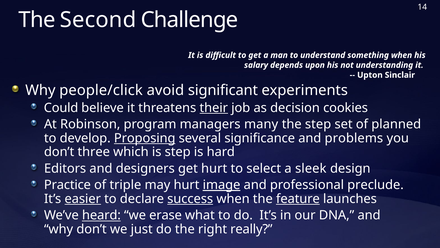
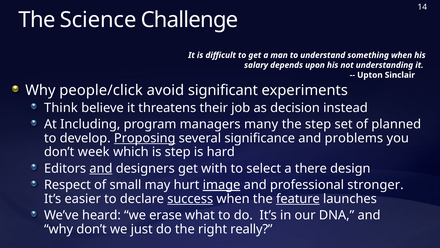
Second: Second -> Science
Could: Could -> Think
their underline: present -> none
cookies: cookies -> instead
Robinson: Robinson -> Including
three: three -> week
and at (101, 168) underline: none -> present
get hurt: hurt -> with
sleek: sleek -> there
Practice: Practice -> Respect
triple: triple -> small
preclude: preclude -> stronger
easier underline: present -> none
heard underline: present -> none
